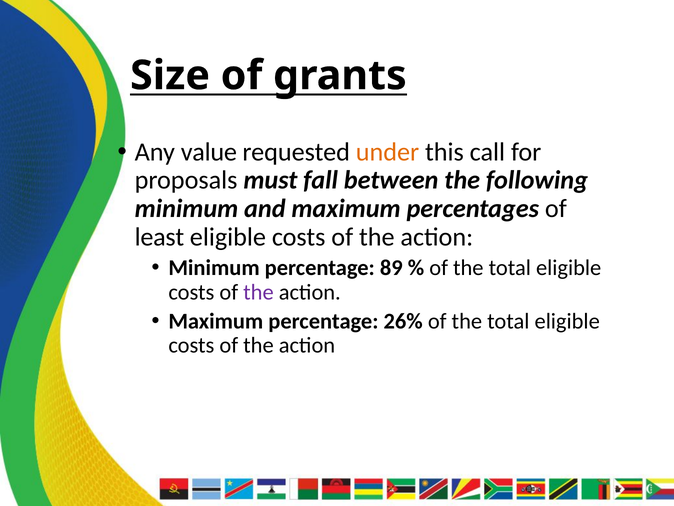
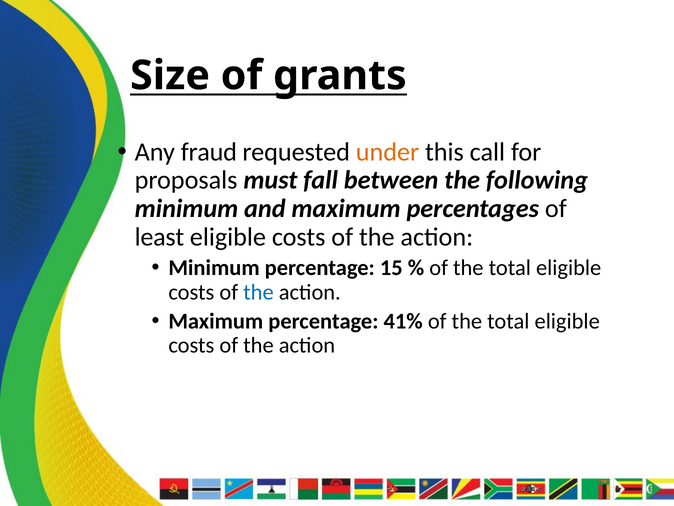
value: value -> fraud
89: 89 -> 15
the at (258, 292) colour: purple -> blue
26%: 26% -> 41%
